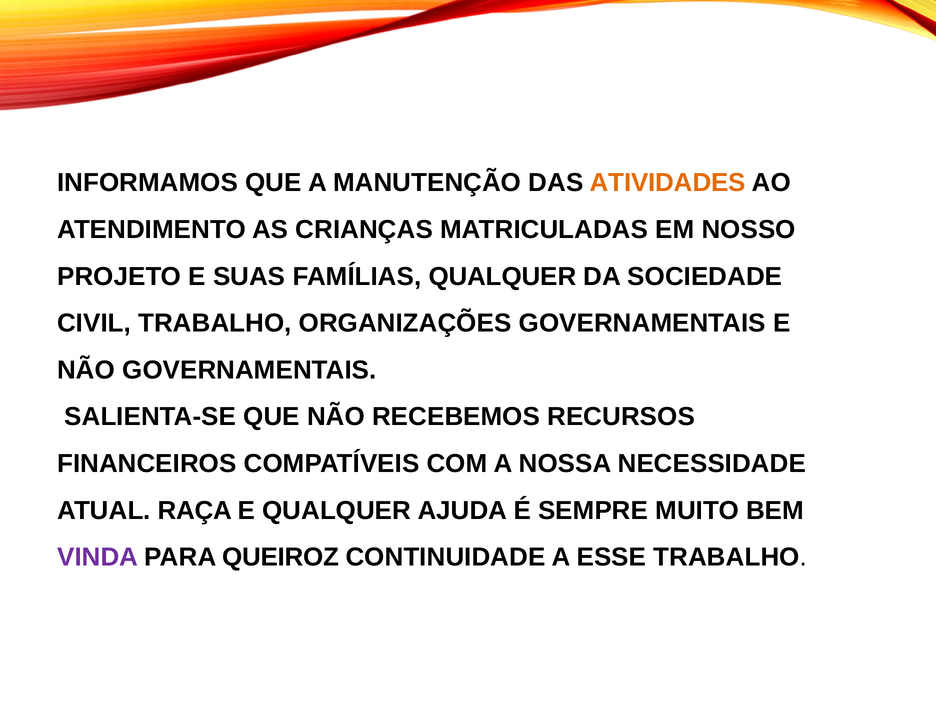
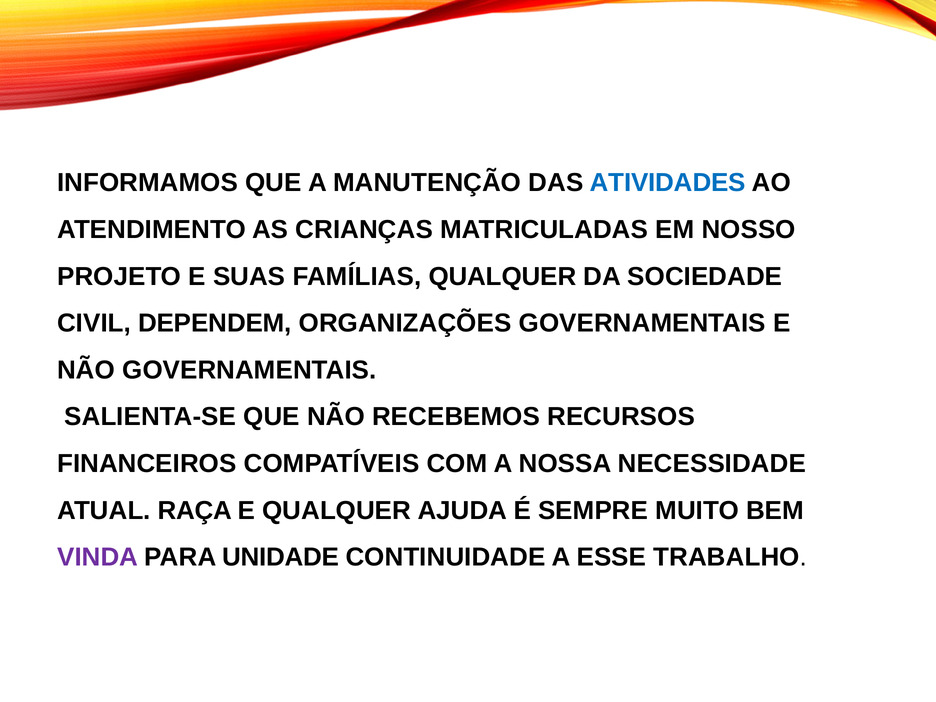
ATIVIDADES colour: orange -> blue
CIVIL TRABALHO: TRABALHO -> DEPENDEM
QUEIROZ: QUEIROZ -> UNIDADE
